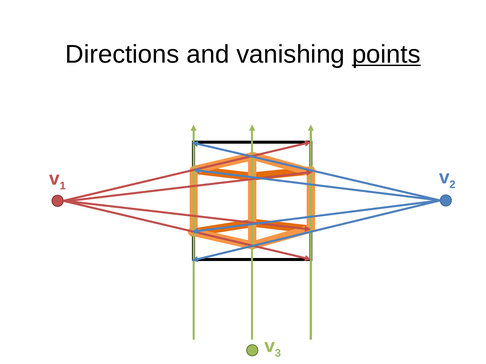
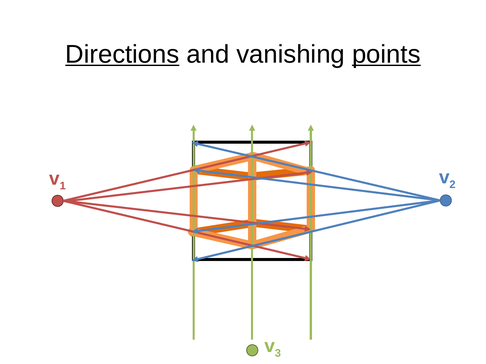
Directions underline: none -> present
